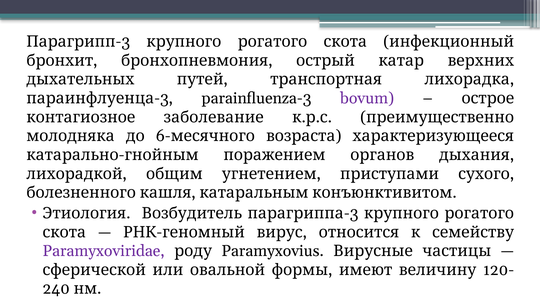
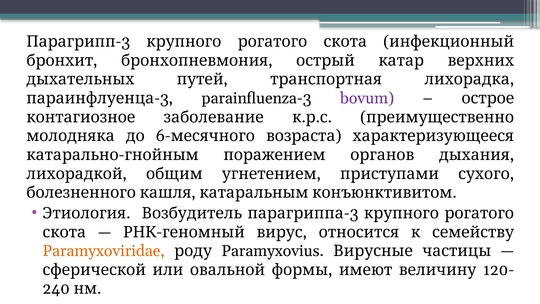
Paramyxoviridae colour: purple -> orange
